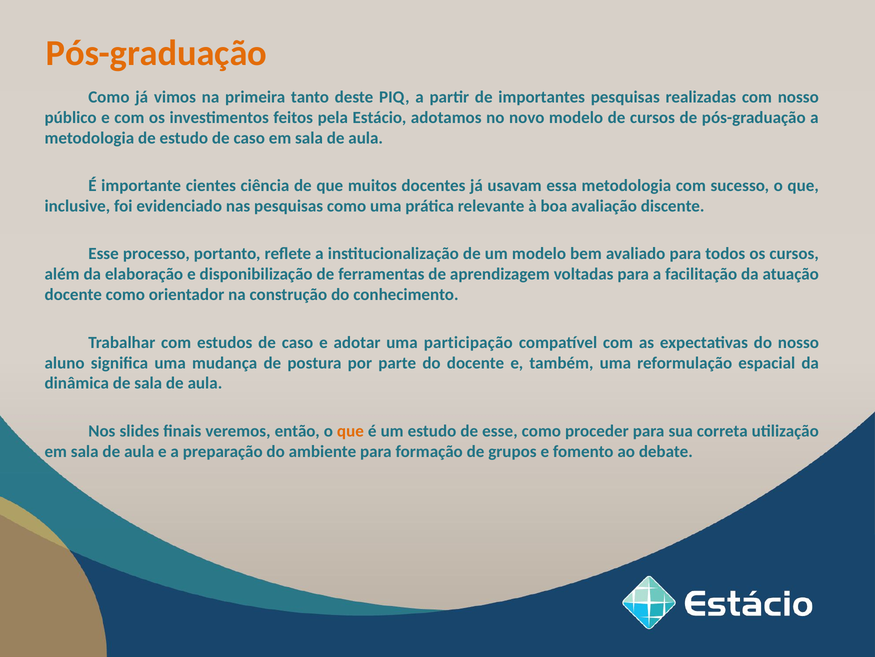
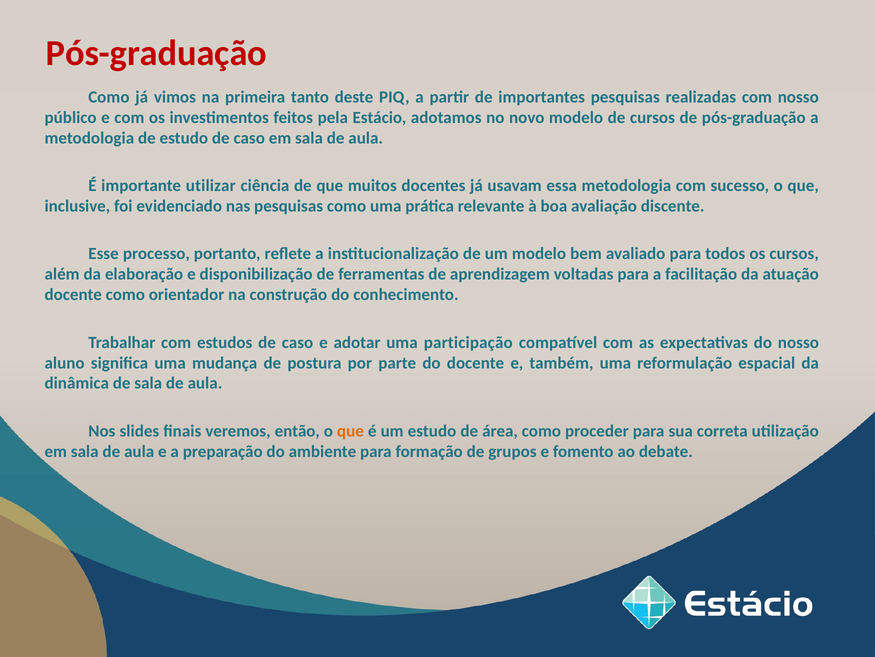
Pós-graduação at (156, 53) colour: orange -> red
cientes: cientes -> utilizar
de esse: esse -> área
